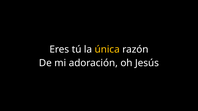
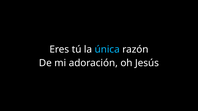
única colour: yellow -> light blue
